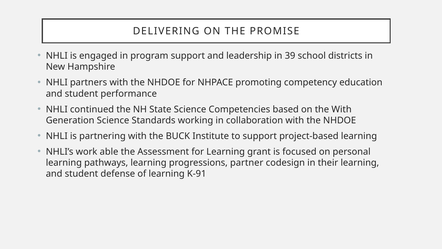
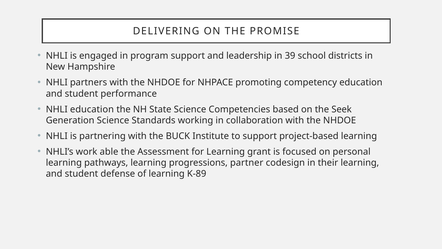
NHLI continued: continued -> education
the With: With -> Seek
K-91: K-91 -> K-89
